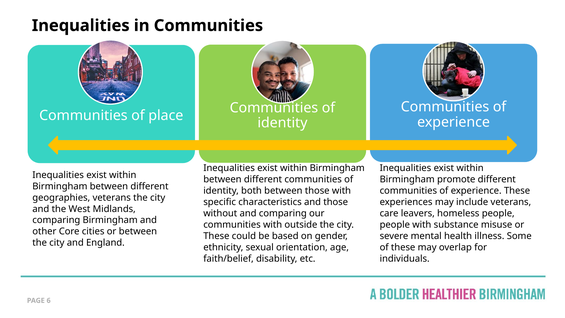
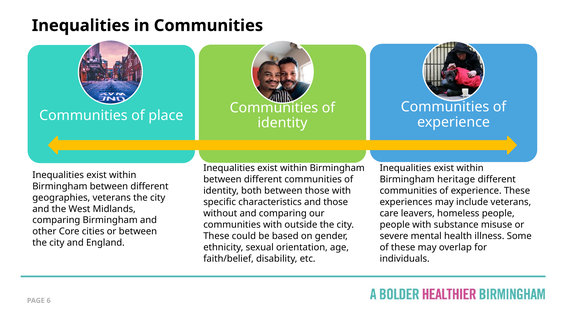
promote: promote -> heritage
